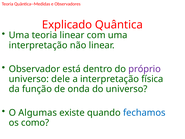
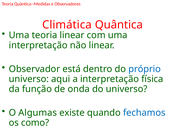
Explicado: Explicado -> Climática
próprio colour: purple -> blue
dele: dele -> aqui
